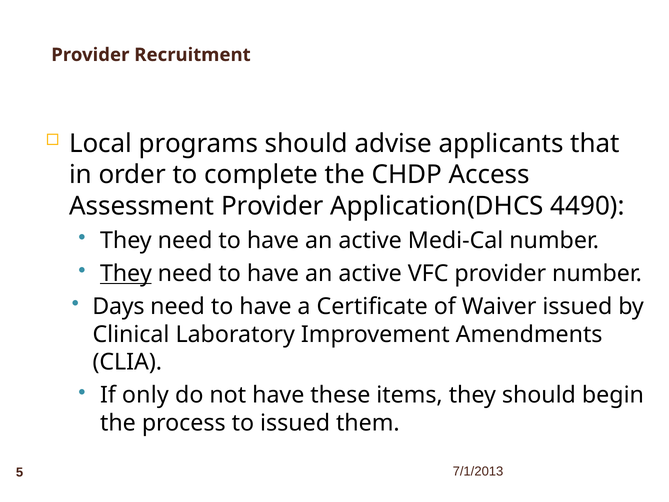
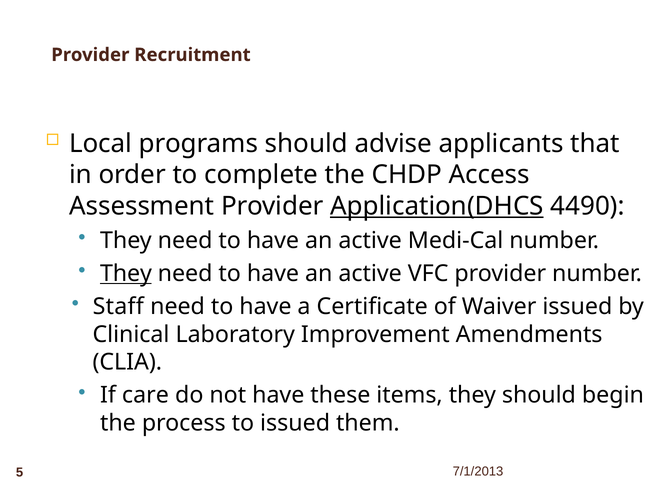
Application(DHCS underline: none -> present
Days: Days -> Staff
only: only -> care
